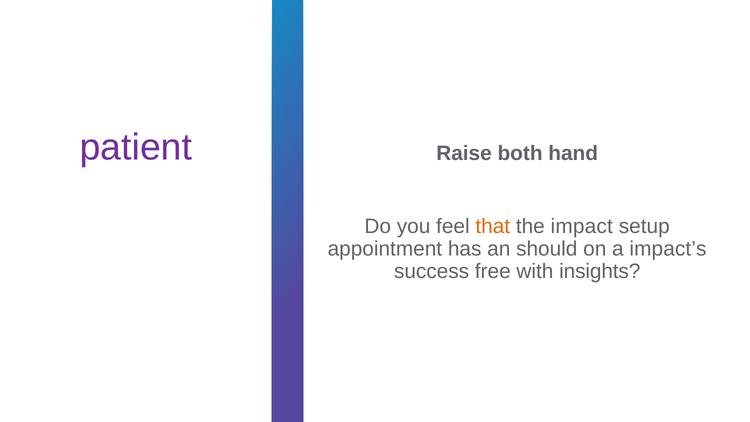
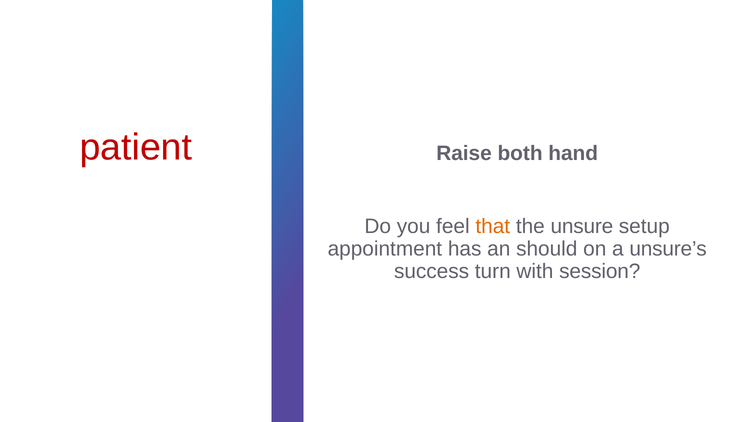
patient colour: purple -> red
impact: impact -> unsure
impact’s: impact’s -> unsure’s
free: free -> turn
insights: insights -> session
